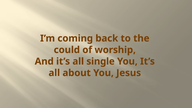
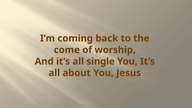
could: could -> come
